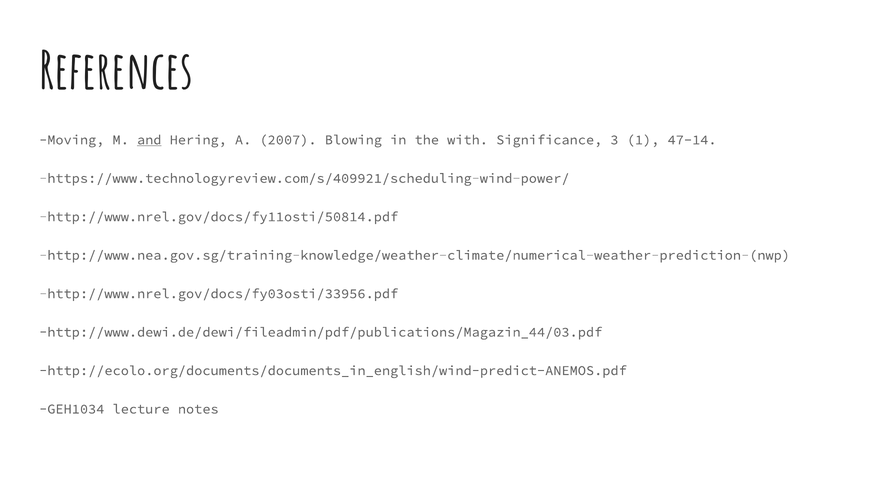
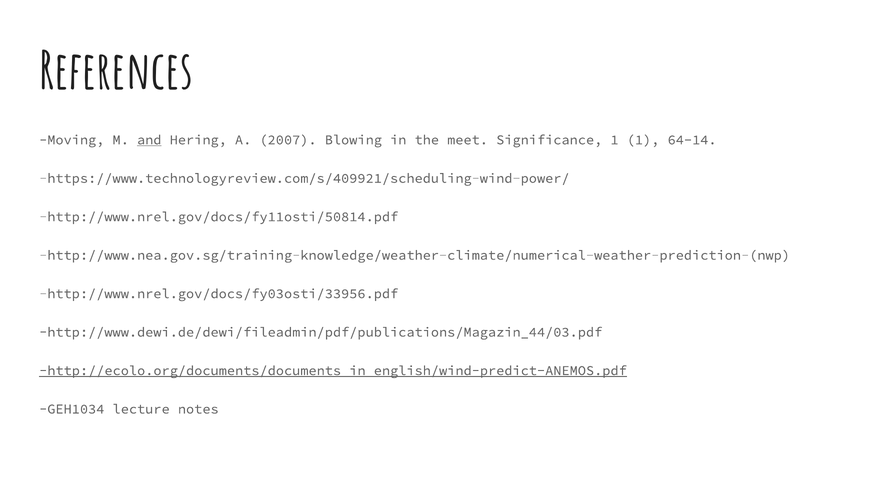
with: with -> meet
Significance 3: 3 -> 1
47-14: 47-14 -> 64-14
http://ecolo.org/documents/documents_in_english/wind-predict-ANEMOS.pdf underline: none -> present
